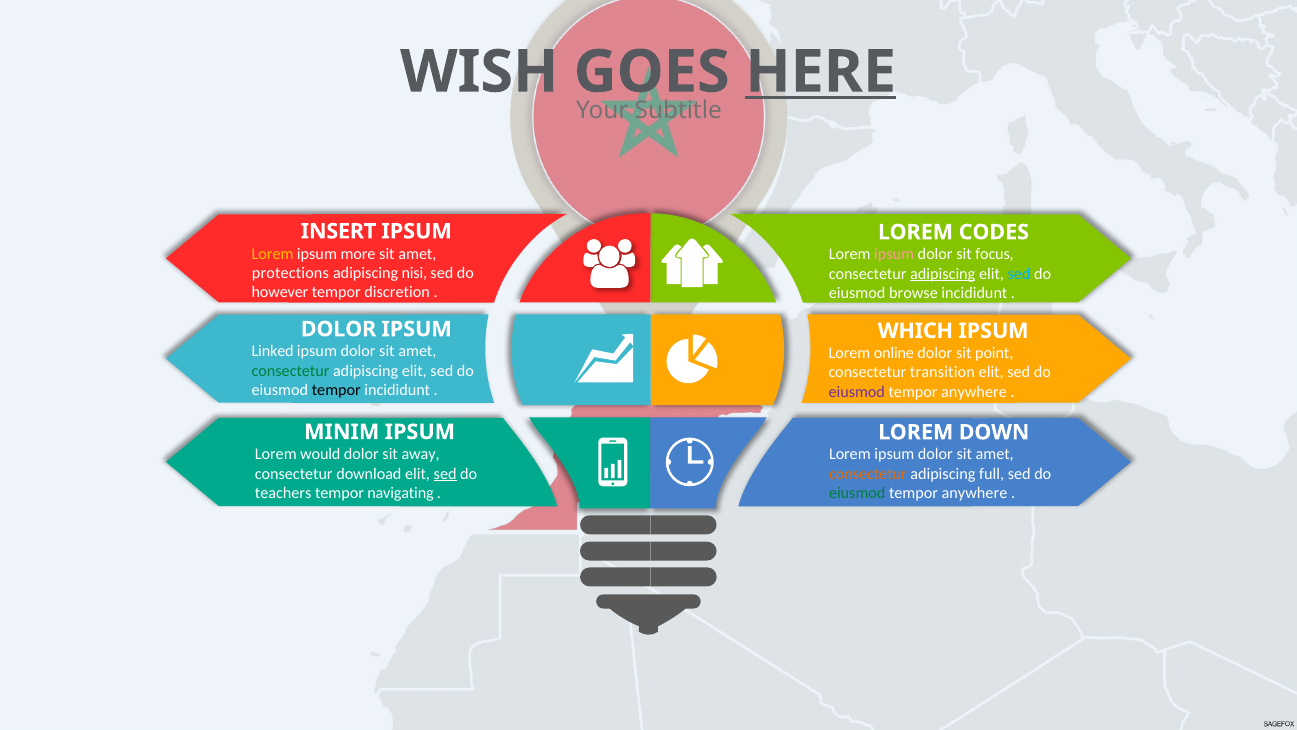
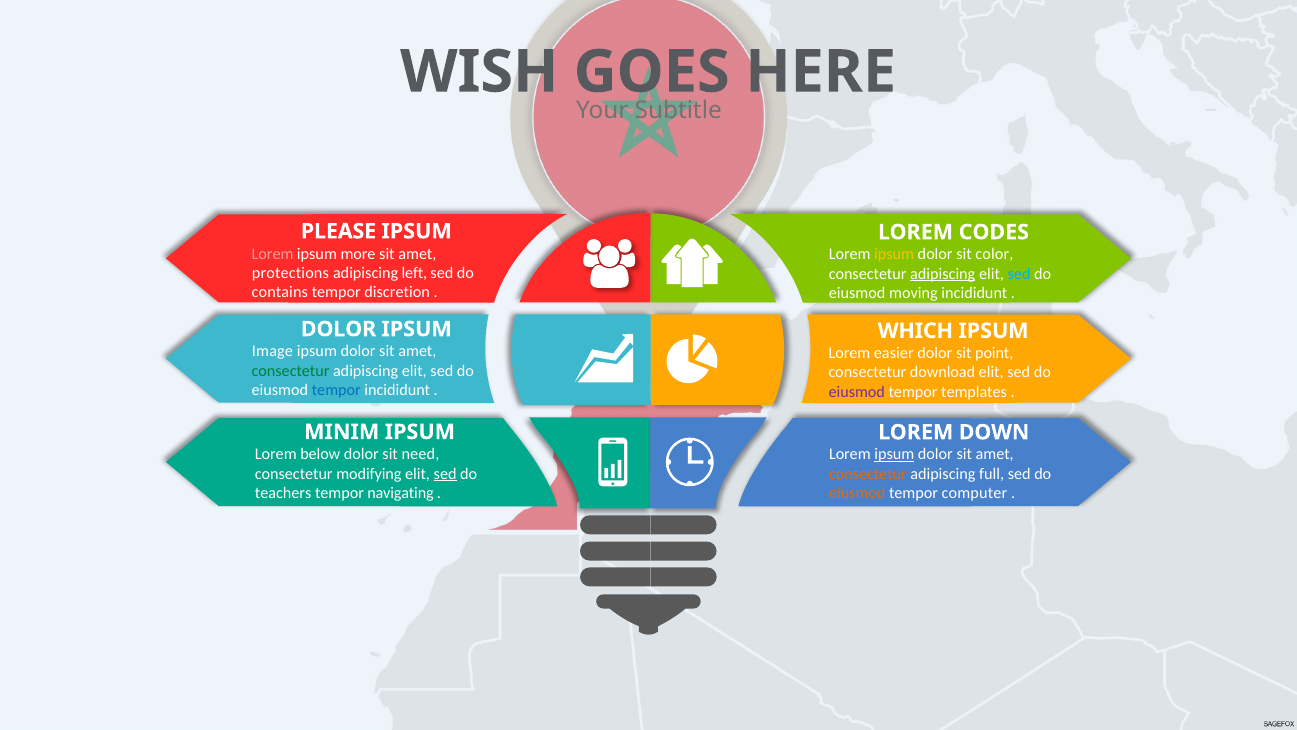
HERE underline: present -> none
INSERT: INSERT -> PLEASE
Lorem at (273, 254) colour: yellow -> pink
ipsum at (894, 254) colour: pink -> yellow
focus: focus -> color
nisi: nisi -> left
however: however -> contains
browse: browse -> moving
Linked: Linked -> Image
online: online -> easier
transition: transition -> download
tempor at (336, 390) colour: black -> blue
anywhere at (974, 392): anywhere -> templates
would: would -> below
away: away -> need
ipsum at (894, 454) underline: none -> present
download: download -> modifying
eiusmod at (857, 493) colour: green -> orange
anywhere at (974, 493): anywhere -> computer
